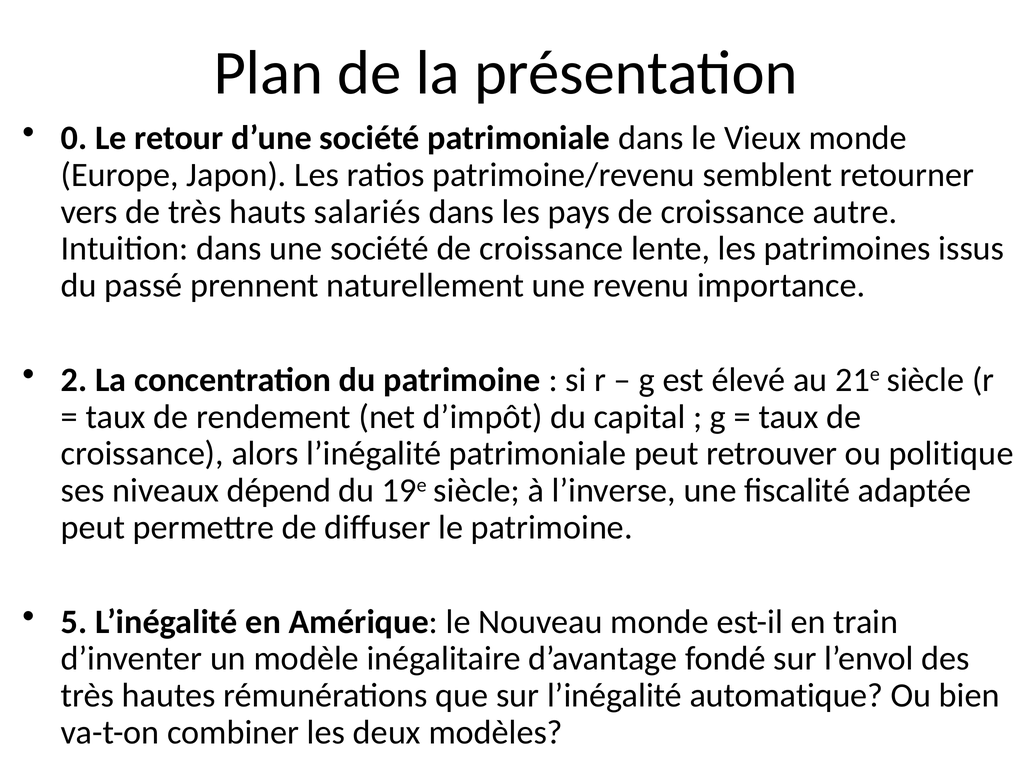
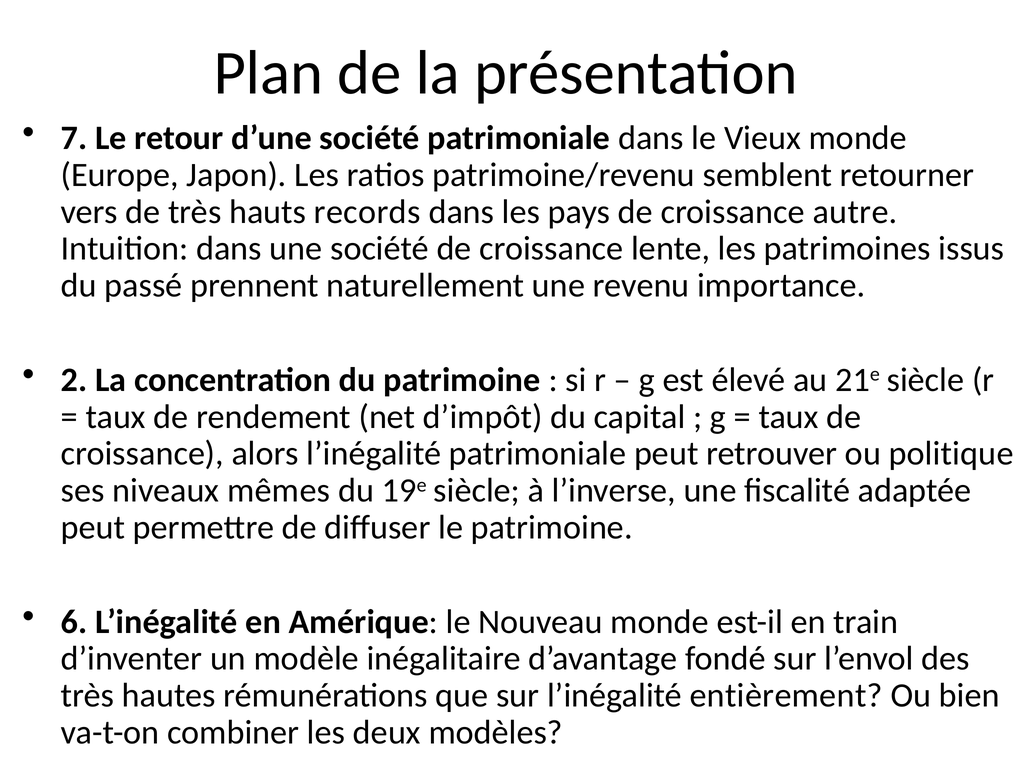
0: 0 -> 7
salariés: salariés -> records
dépend: dépend -> mêmes
5: 5 -> 6
automatique: automatique -> entièrement
